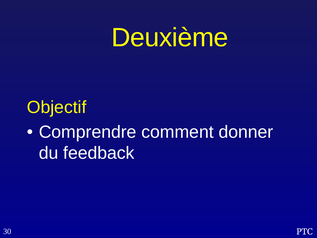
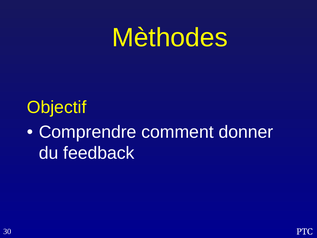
Deuxième: Deuxième -> Mèthodes
